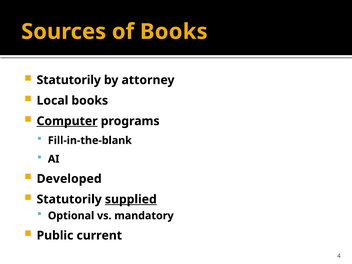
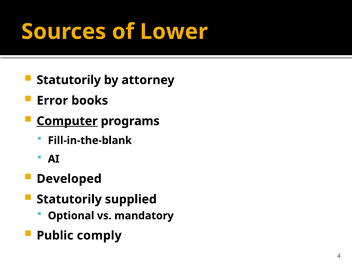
of Books: Books -> Lower
Local: Local -> Error
supplied underline: present -> none
current: current -> comply
